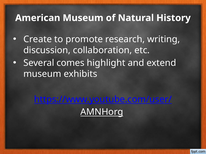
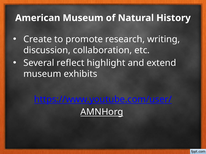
comes: comes -> reflect
